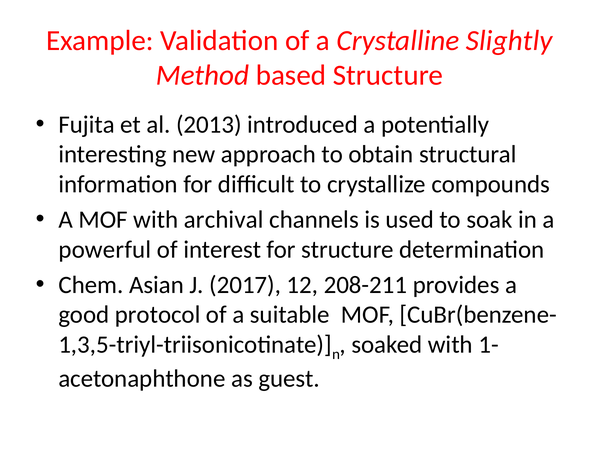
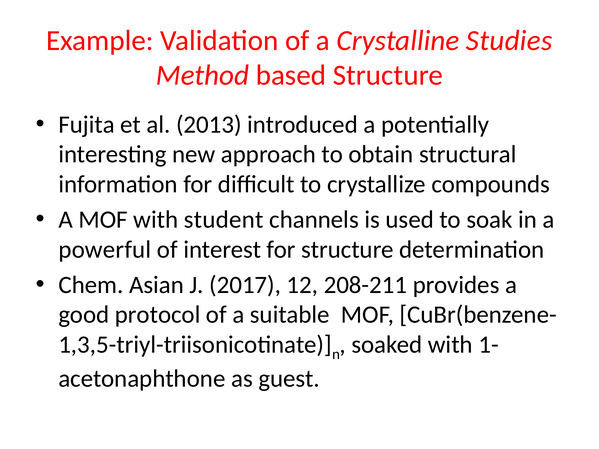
Slightly: Slightly -> Studies
archival: archival -> student
